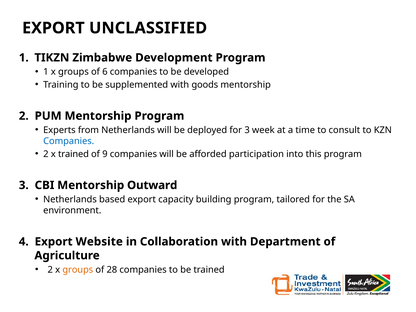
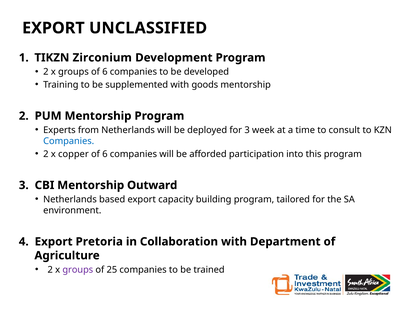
Zimbabwe: Zimbabwe -> Zirconium
1 at (46, 72): 1 -> 2
x trained: trained -> copper
9 at (105, 154): 9 -> 6
Website: Website -> Pretoria
groups at (78, 270) colour: orange -> purple
28: 28 -> 25
